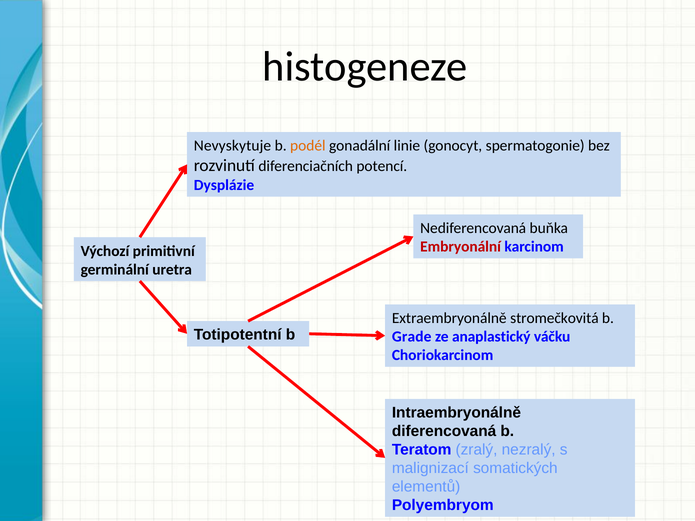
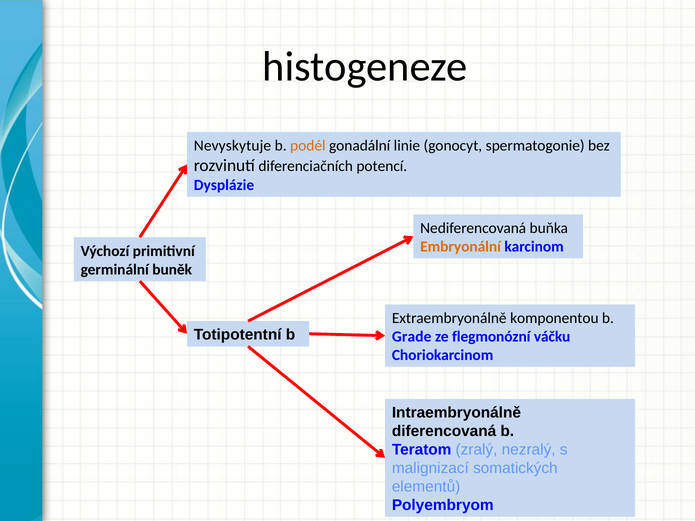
Embryonální colour: red -> orange
uretra: uretra -> buněk
stromečkovitá: stromečkovitá -> komponentou
anaplastický: anaplastický -> flegmonózní
